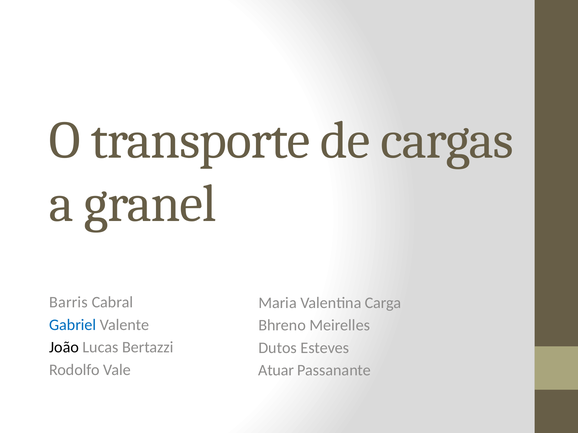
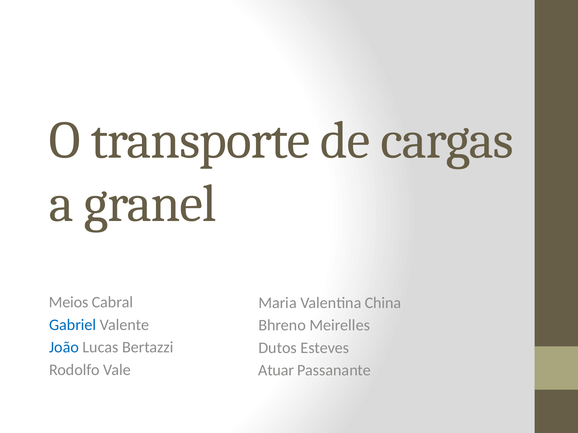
Barris: Barris -> Meios
Carga: Carga -> China
João colour: black -> blue
